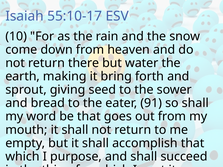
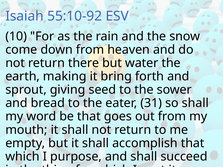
55:10-17: 55:10-17 -> 55:10-92
91: 91 -> 31
